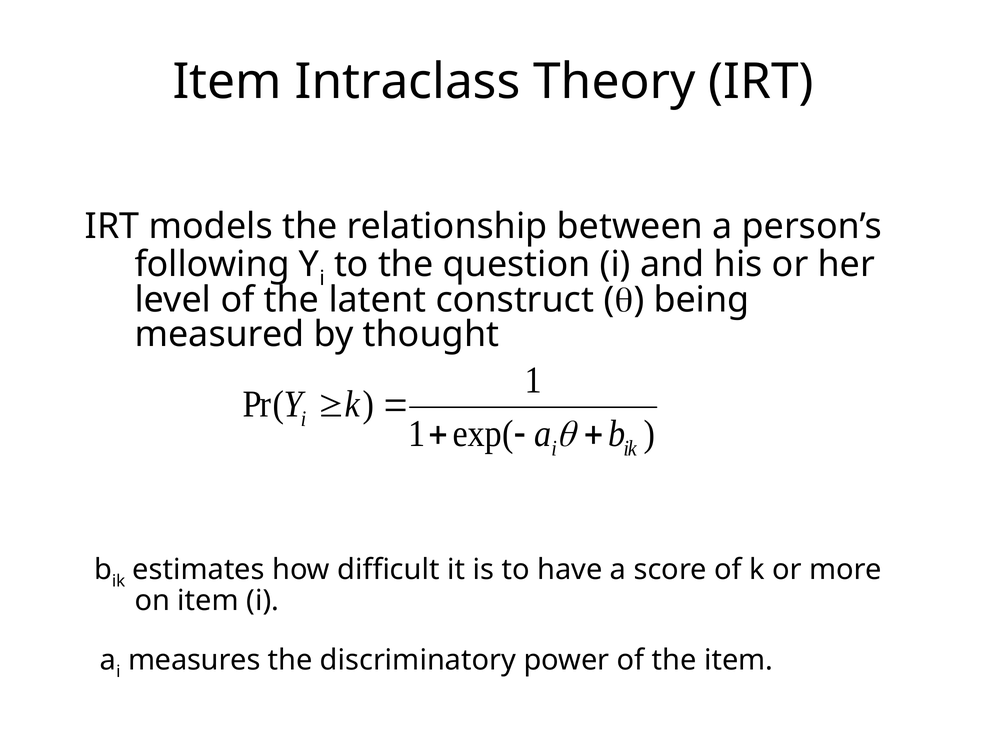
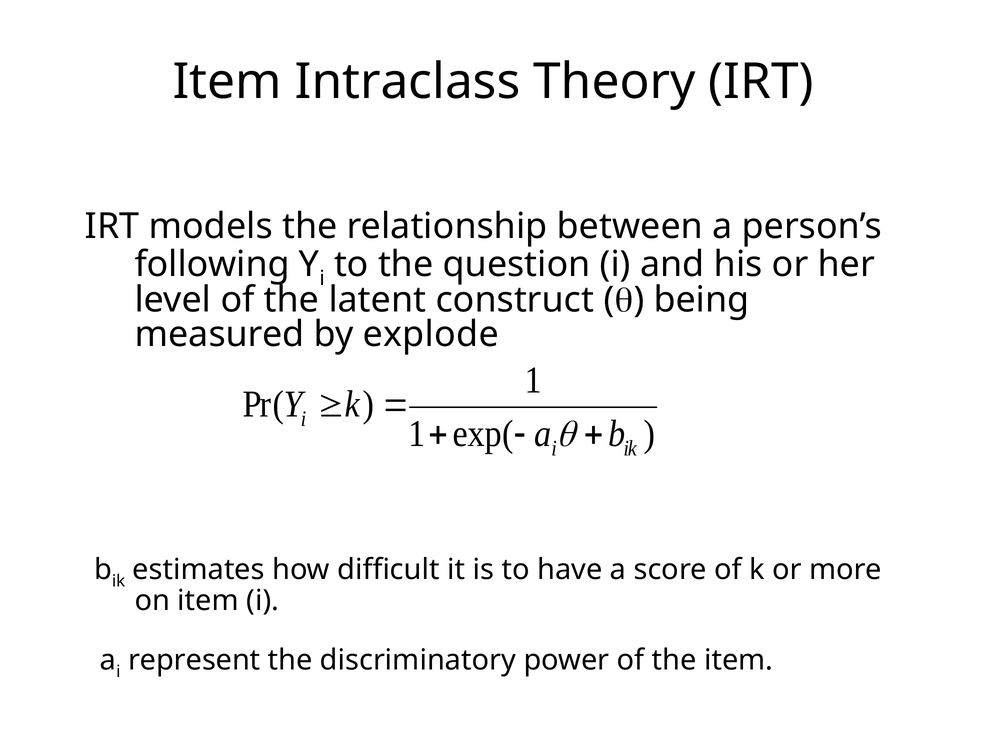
thought: thought -> explode
measures: measures -> represent
